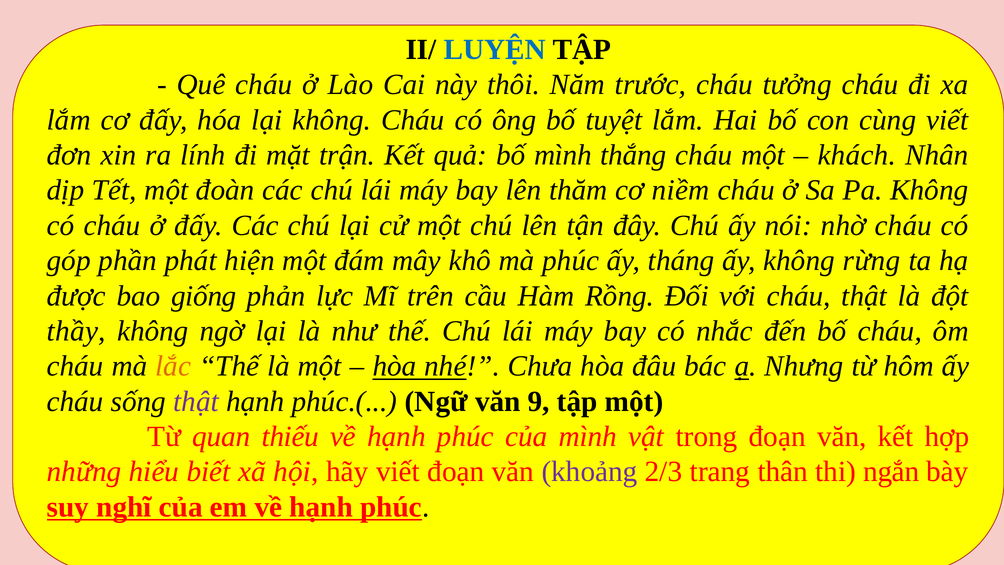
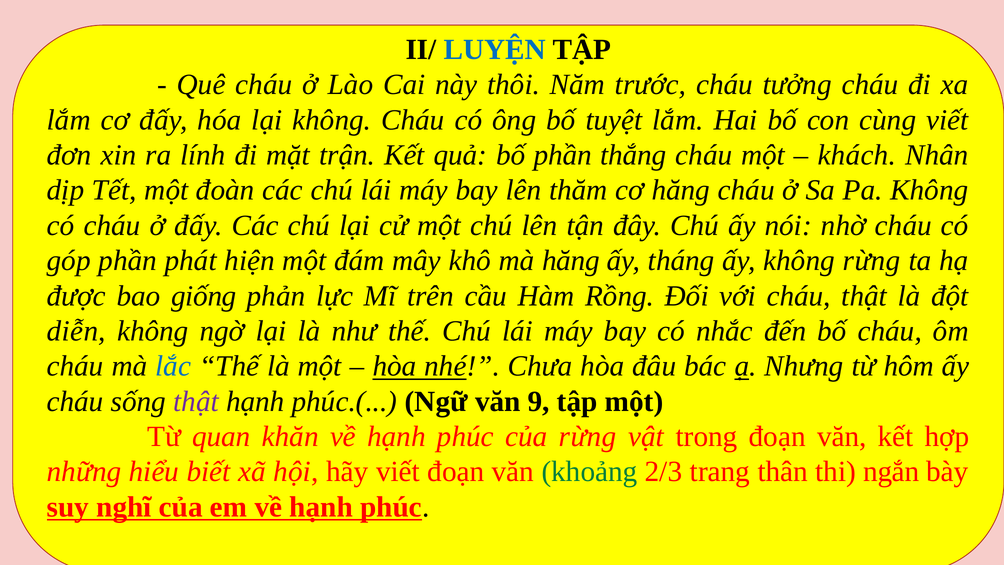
bố mình: mình -> phần
cơ niềm: niềm -> hăng
mà phúc: phúc -> hăng
thầy: thầy -> diễn
lắc colour: orange -> blue
thiếu: thiếu -> khăn
của mình: mình -> rừng
khoảng colour: purple -> green
